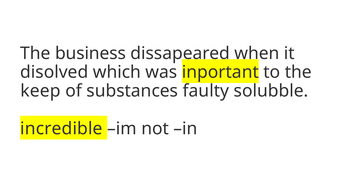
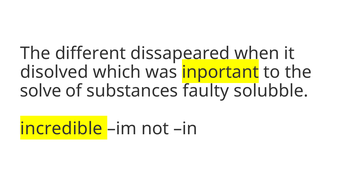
business: business -> different
keep: keep -> solve
